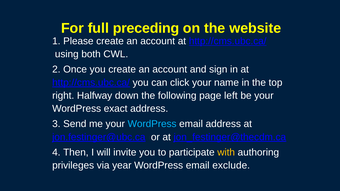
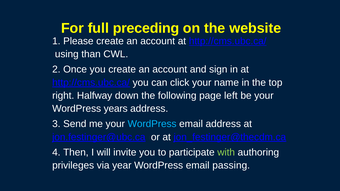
both: both -> than
exact: exact -> years
with colour: yellow -> light green
exclude: exclude -> passing
